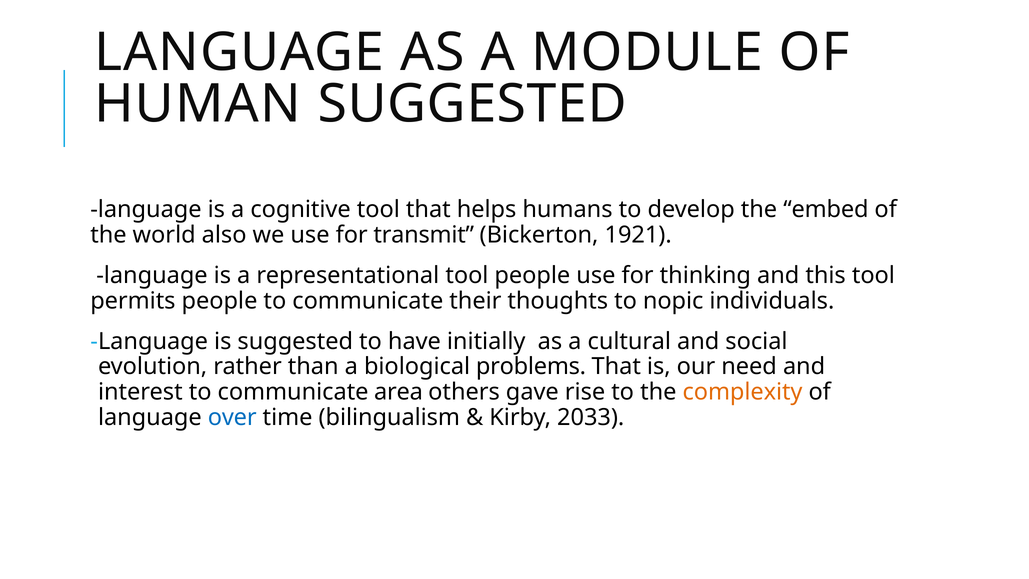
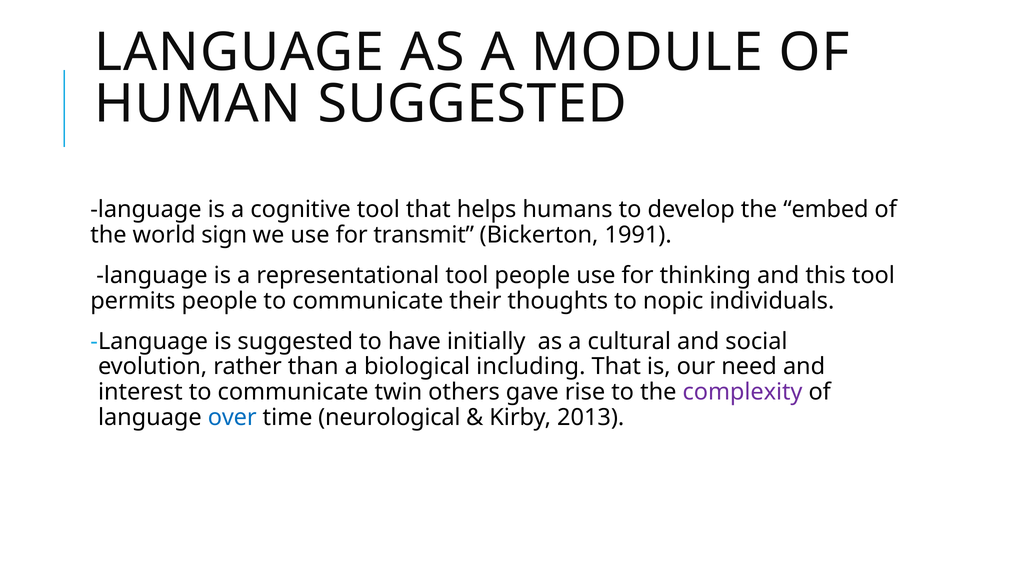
also: also -> sign
1921: 1921 -> 1991
problems: problems -> including
area: area -> twin
complexity colour: orange -> purple
bilingualism: bilingualism -> neurological
2033: 2033 -> 2013
